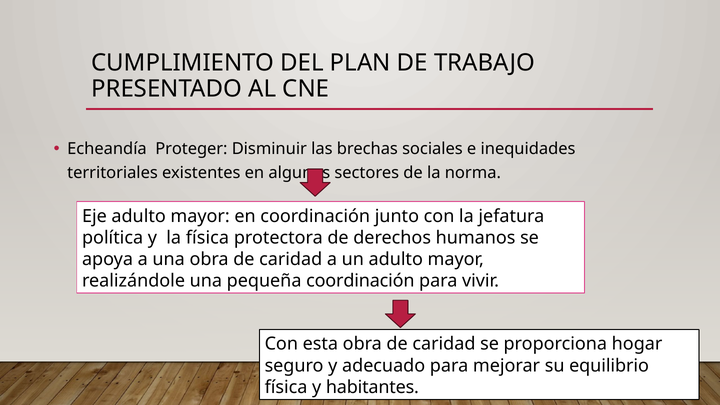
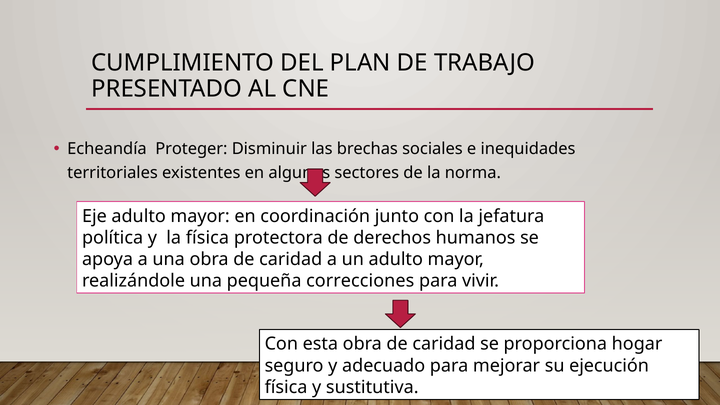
pequeña coordinación: coordinación -> correcciones
equilibrio: equilibrio -> ejecución
habitantes: habitantes -> sustitutiva
